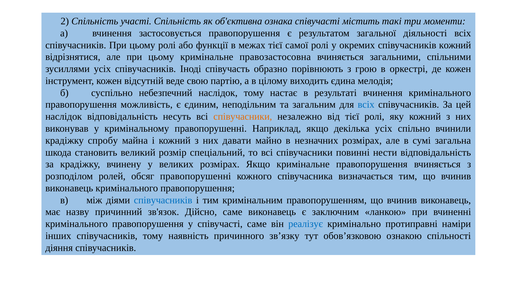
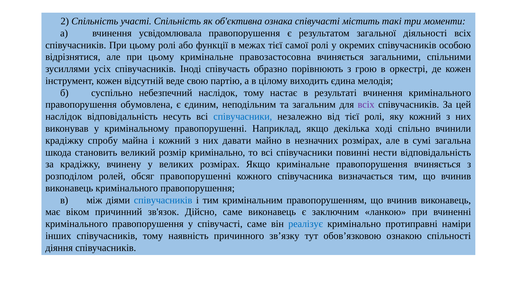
застосовується: застосовується -> усвідомлювала
співучасників кожний: кожний -> особою
можливість: можливість -> обумовлена
всіх at (366, 105) colour: blue -> purple
співучасники at (243, 116) colour: orange -> blue
декілька усіх: усіх -> ході
розмір спеціальний: спеціальний -> кримінально
назву: назву -> віком
